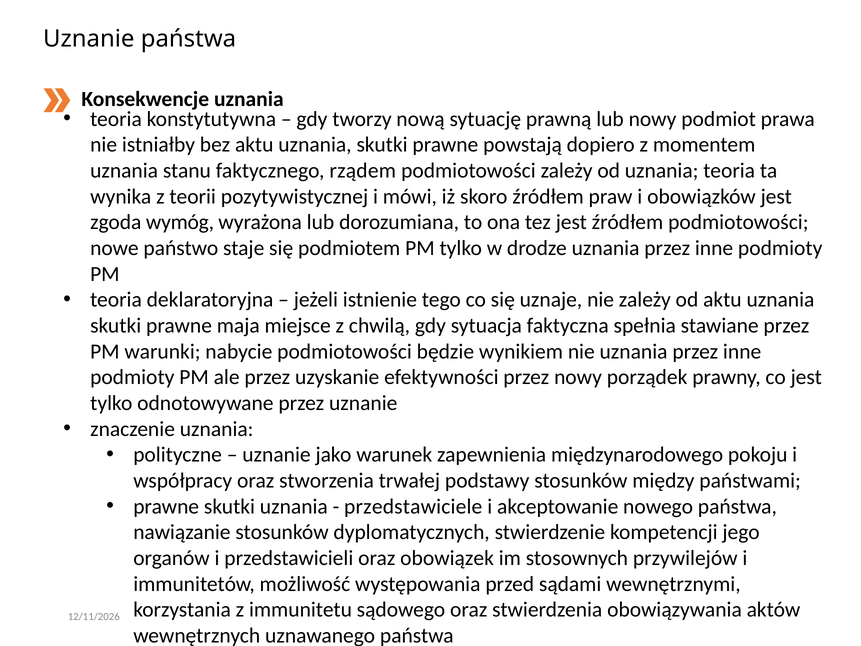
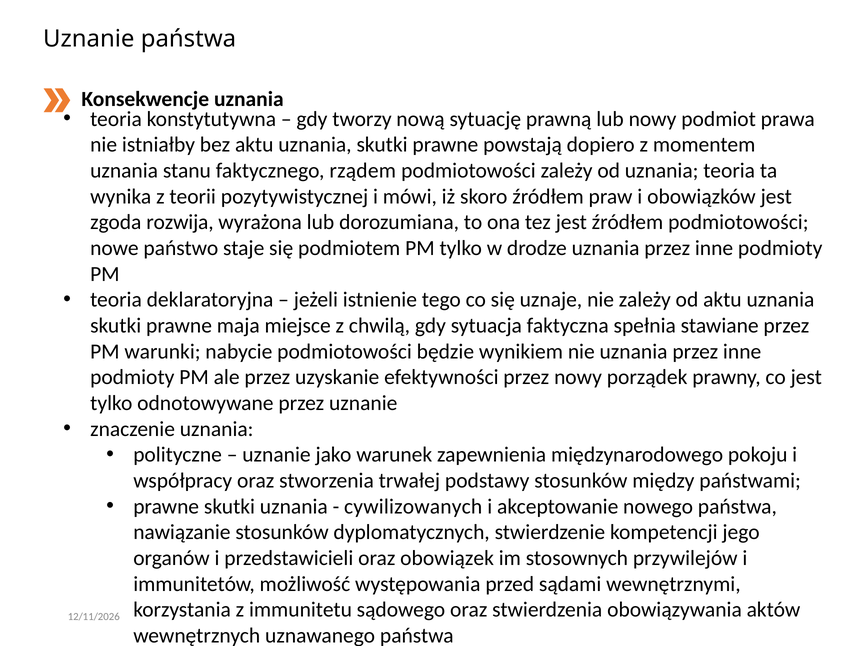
wymóg: wymóg -> rozwija
przedstawiciele: przedstawiciele -> cywilizowanych
